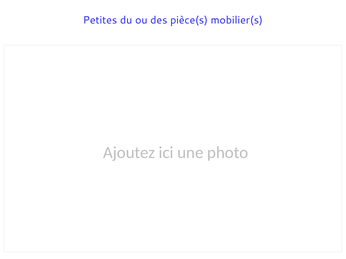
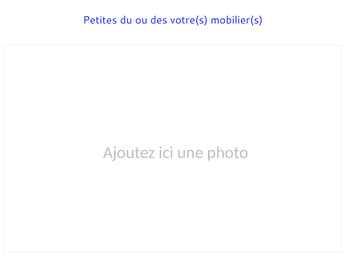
pièce(s: pièce(s -> votre(s
